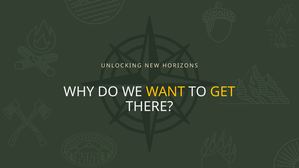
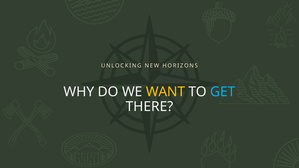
GET colour: yellow -> light blue
